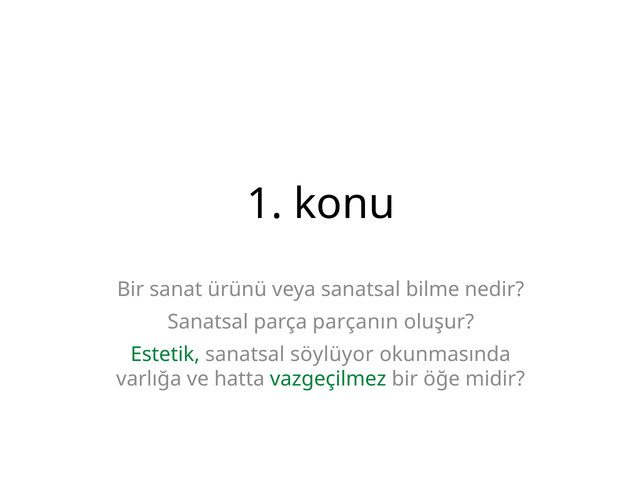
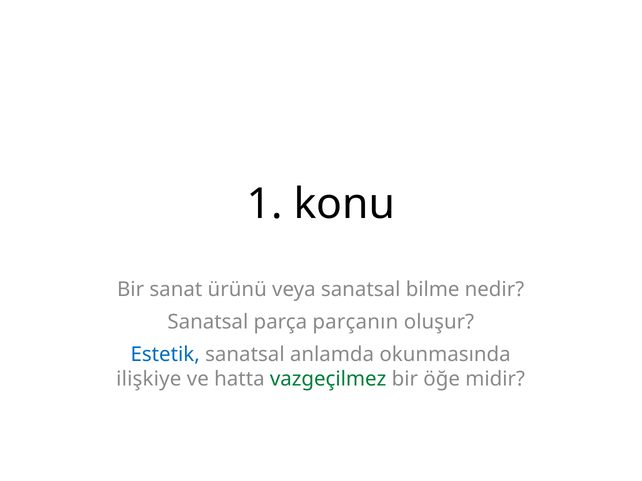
Estetik colour: green -> blue
söylüyor: söylüyor -> anlamda
varlığa: varlığa -> ilişkiye
